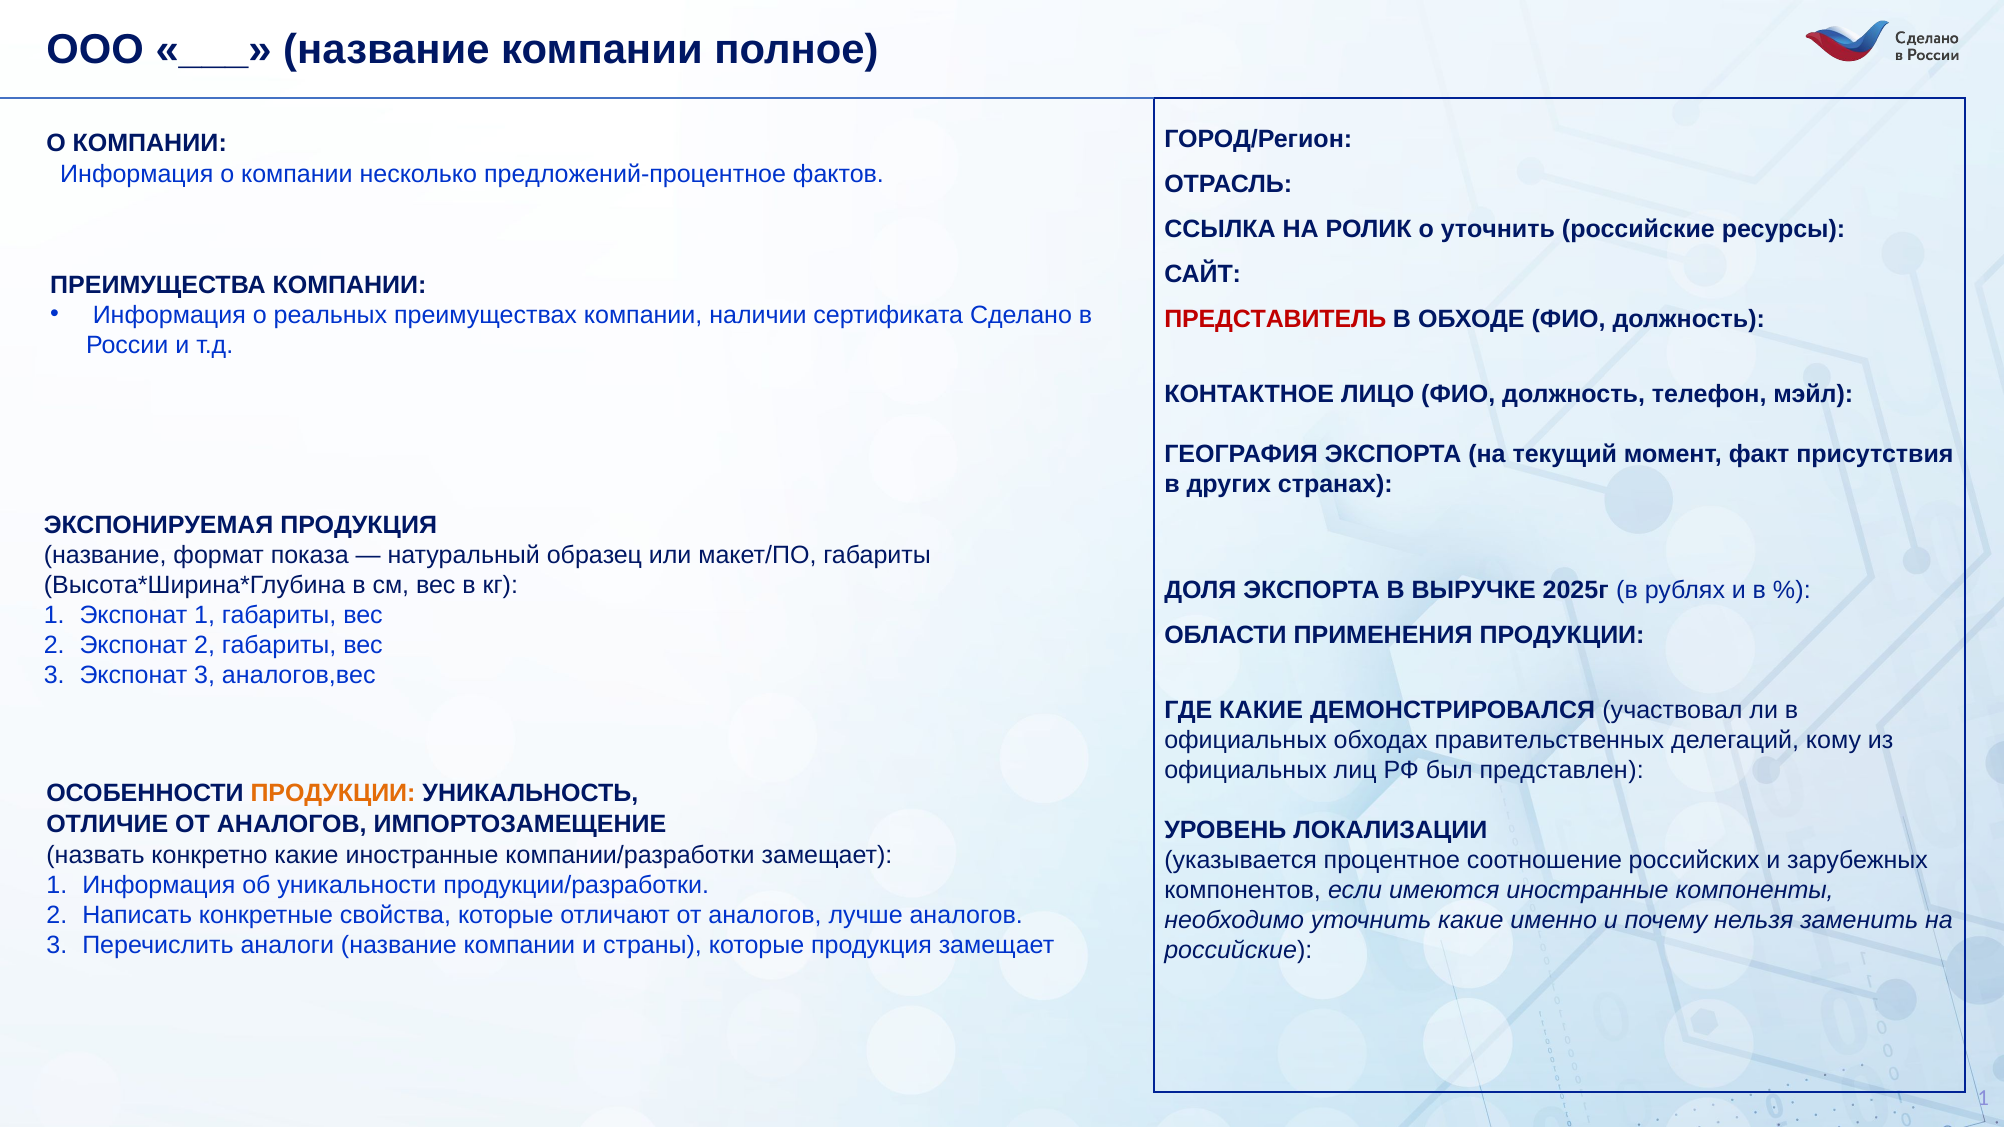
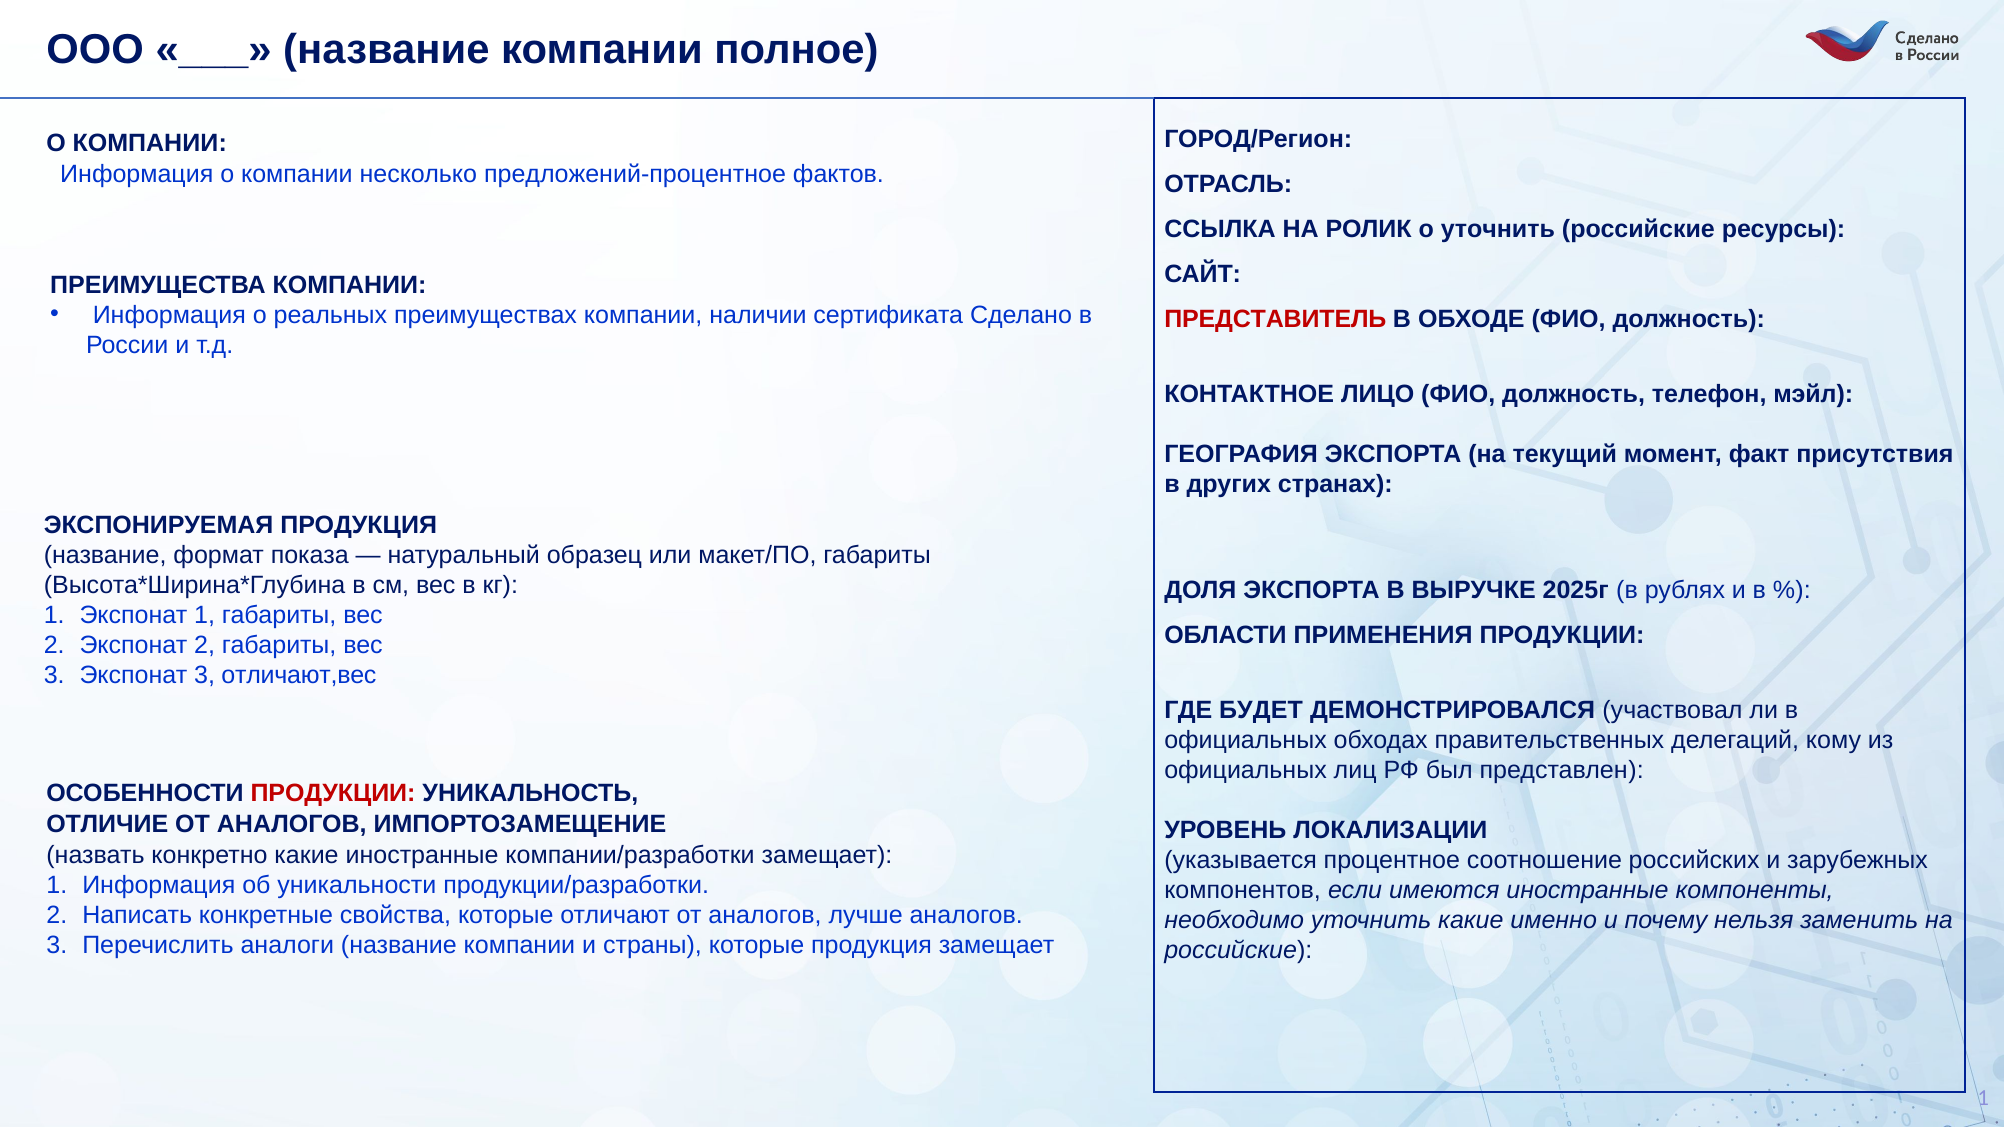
аналогов,вес: аналогов,вес -> отличают,вес
ГДЕ КАКИЕ: КАКИЕ -> БУДЕТ
ПРОДУКЦИИ at (333, 793) colour: orange -> red
